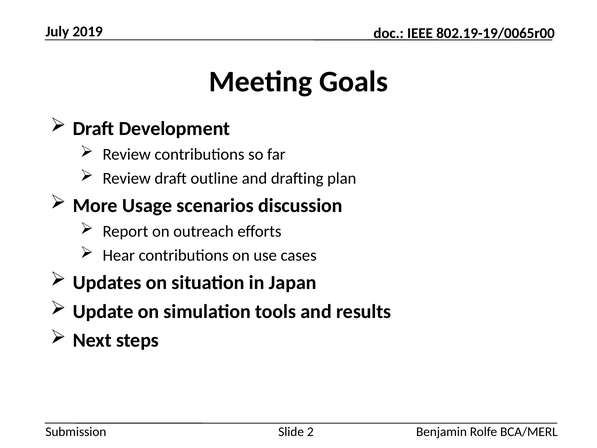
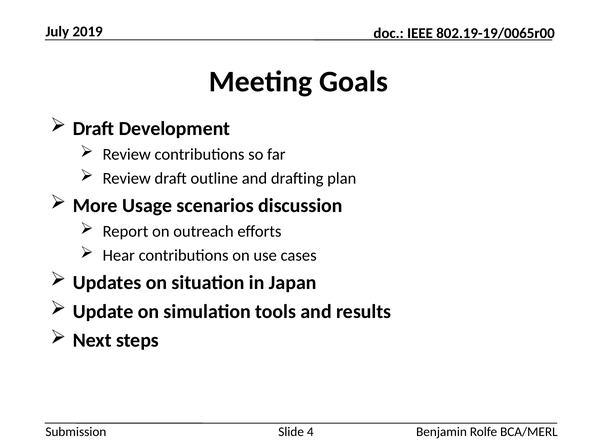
2: 2 -> 4
